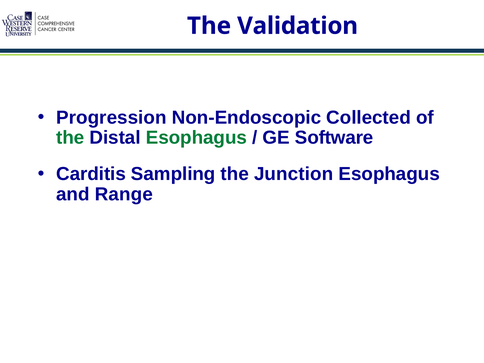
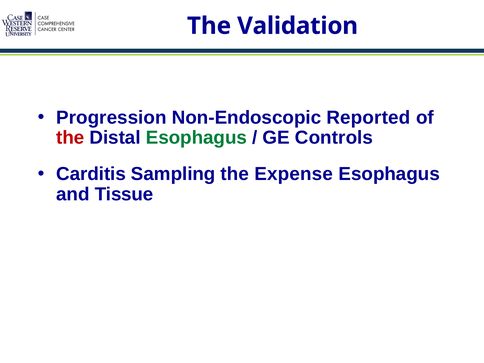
Collected: Collected -> Reported
the at (70, 138) colour: green -> red
Software: Software -> Controls
Junction: Junction -> Expense
Range: Range -> Tissue
